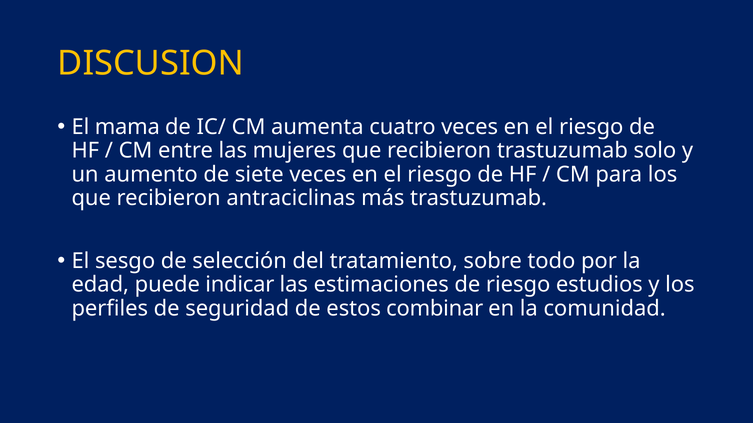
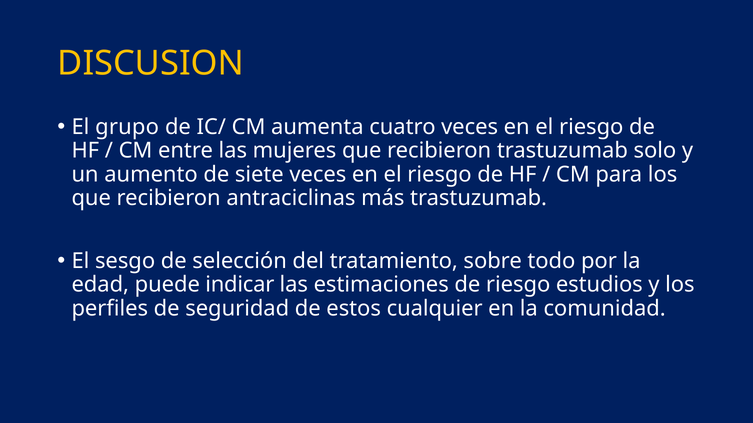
mama: mama -> grupo
combinar: combinar -> cualquier
